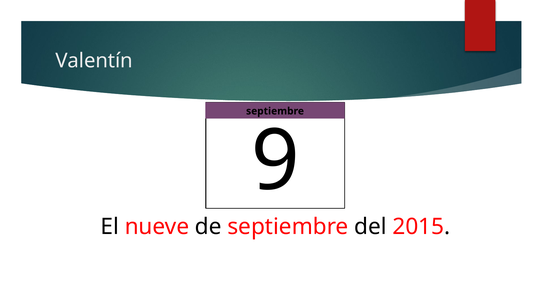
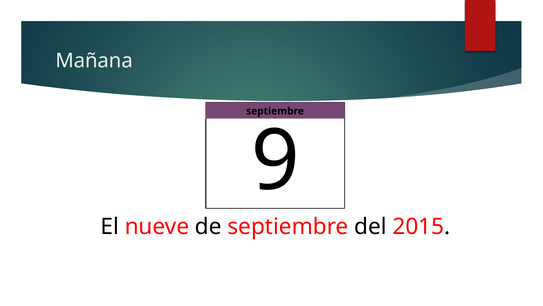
Valentín: Valentín -> Mañana
